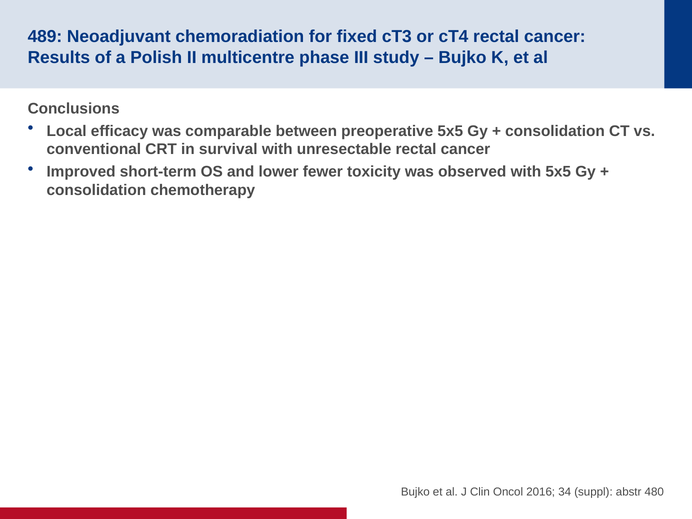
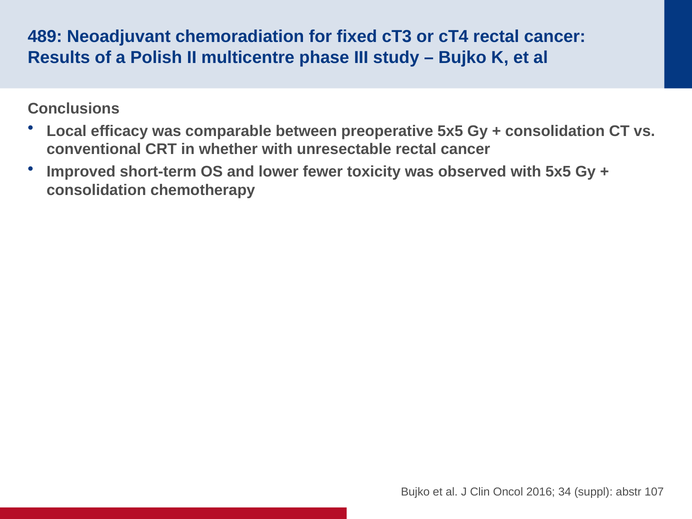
survival: survival -> whether
480: 480 -> 107
